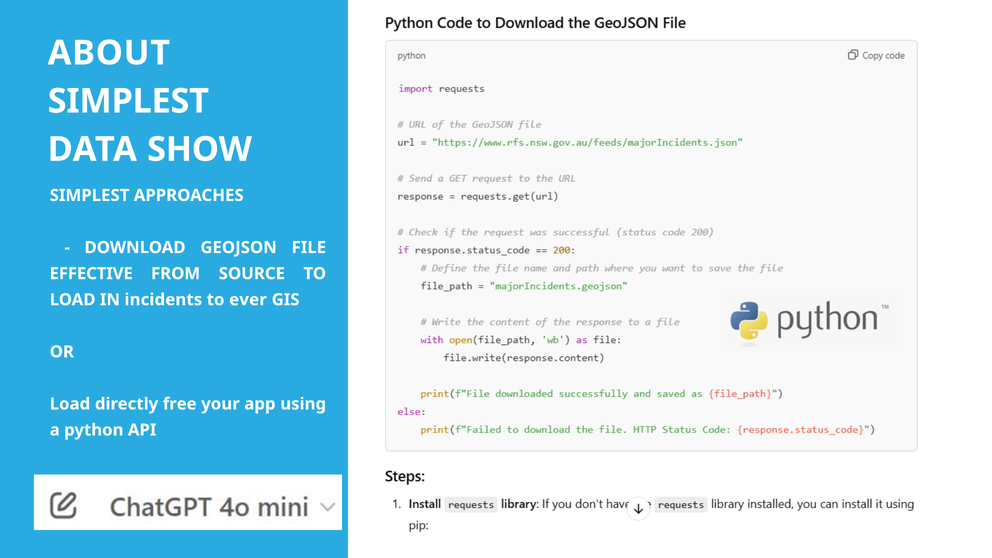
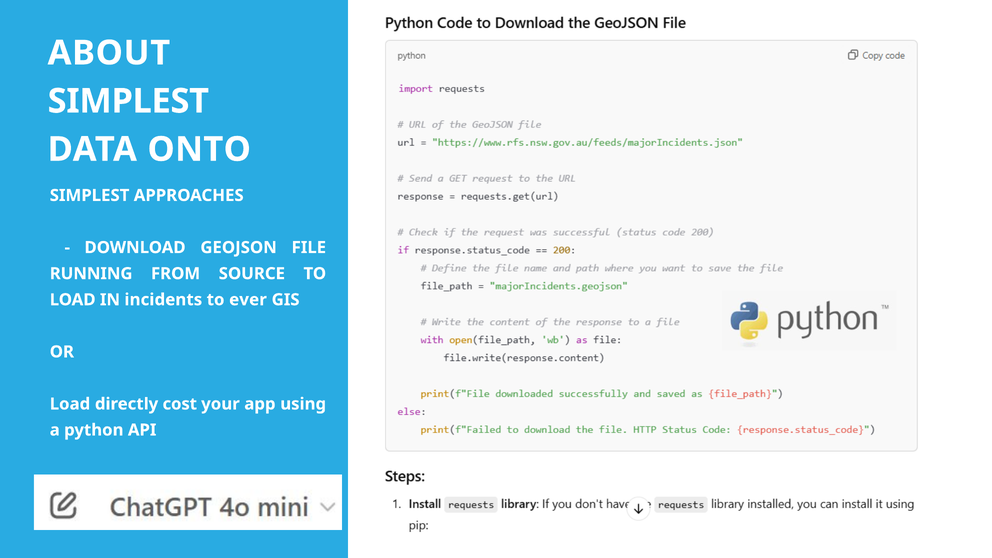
SHOW: SHOW -> ONTO
EFFECTIVE: EFFECTIVE -> RUNNING
free: free -> cost
